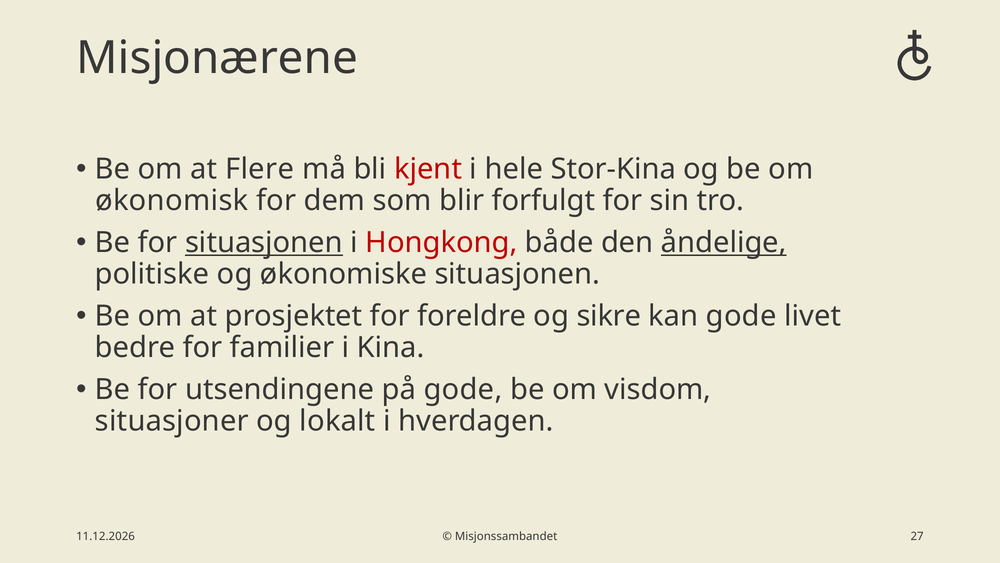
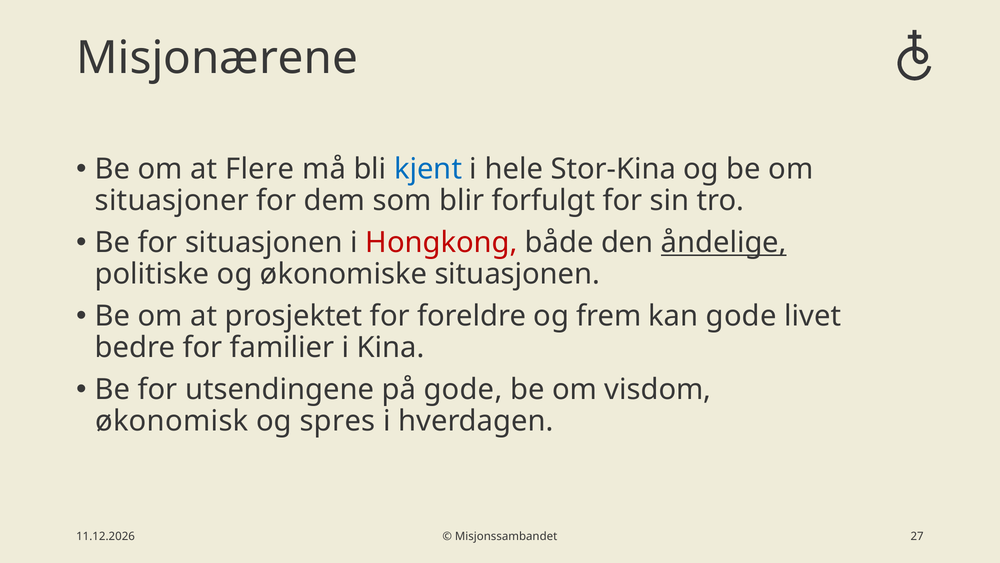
kjent colour: red -> blue
økonomisk: økonomisk -> situasjoner
situasjonen at (264, 243) underline: present -> none
sikre: sikre -> frem
situasjoner: situasjoner -> økonomisk
lokalt: lokalt -> spres
